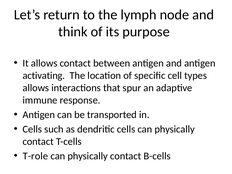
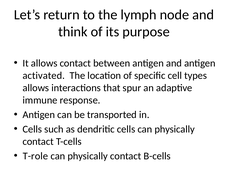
activating: activating -> activated
